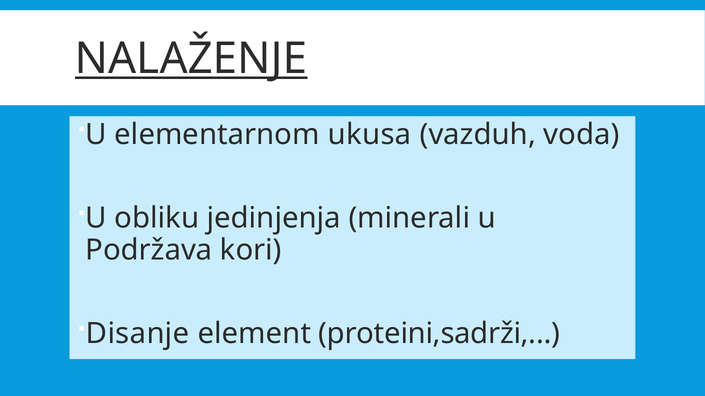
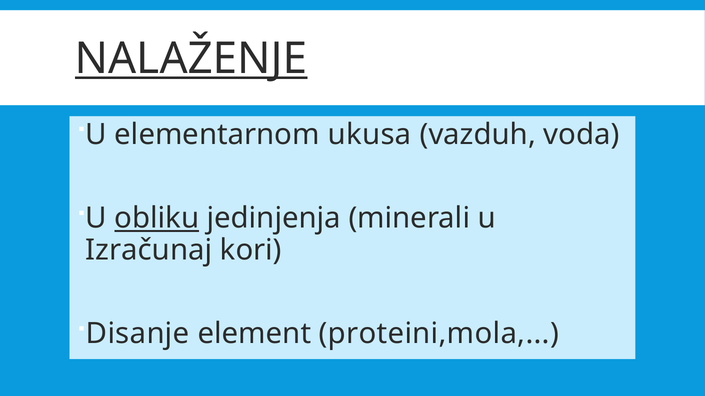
obliku underline: none -> present
Podržava: Podržava -> Izračunaj
proteini,sadrži: proteini,sadrži -> proteini,mola
